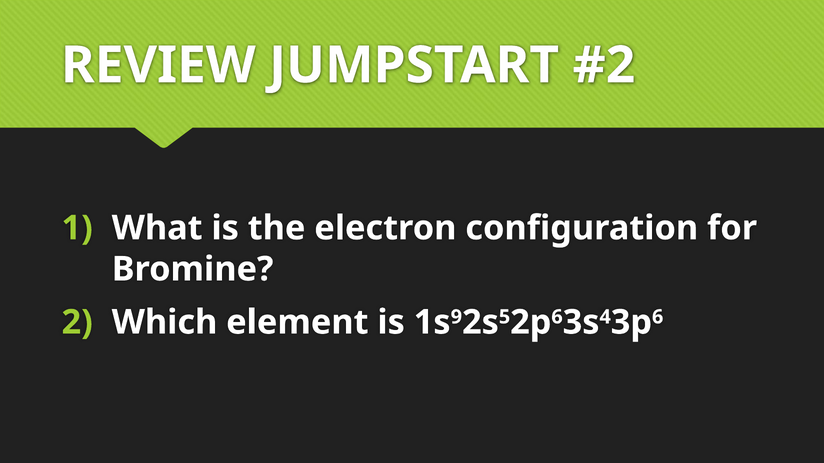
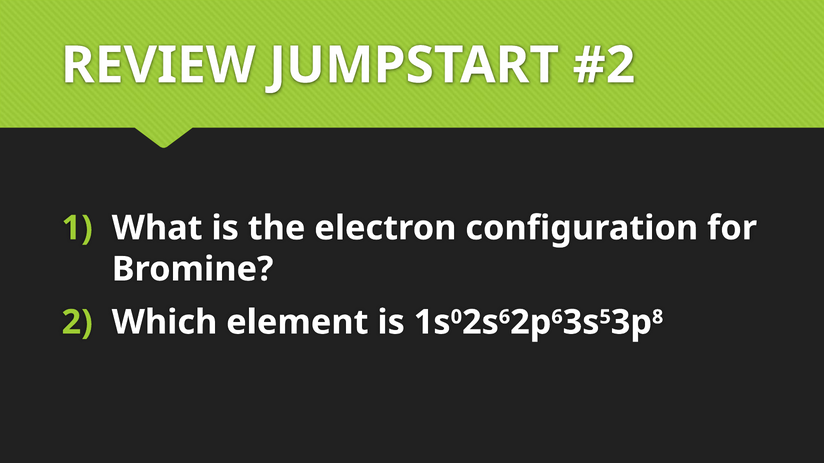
9: 9 -> 0
5 at (504, 317): 5 -> 6
4: 4 -> 5
6 at (658, 317): 6 -> 8
